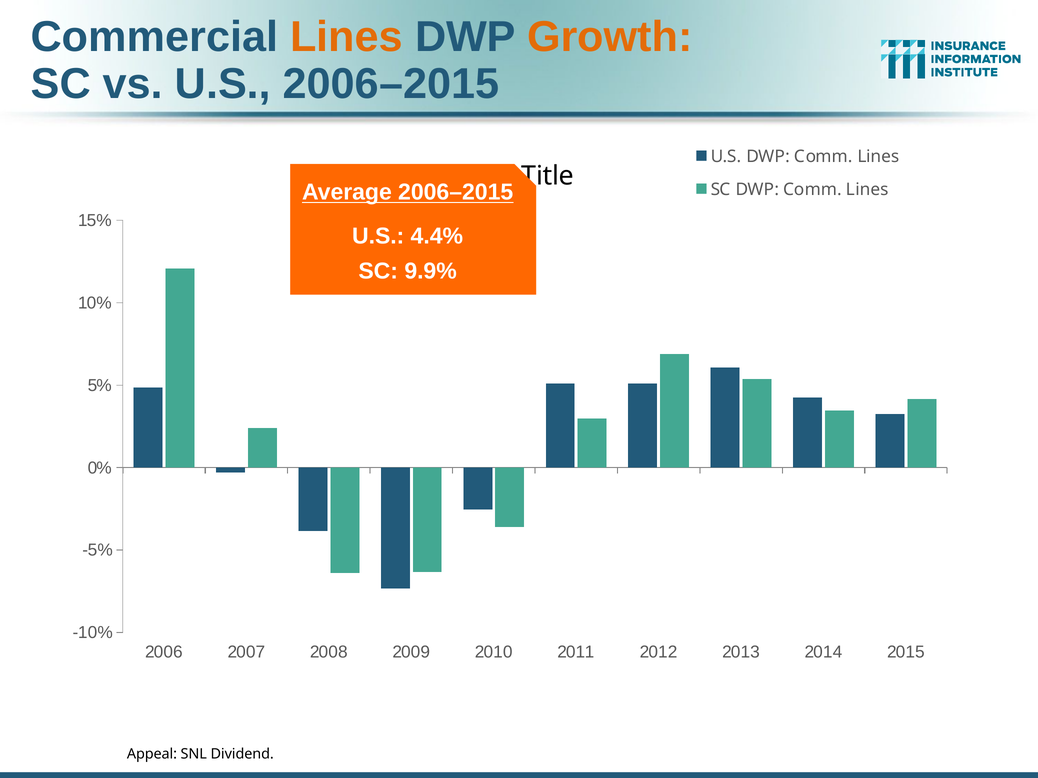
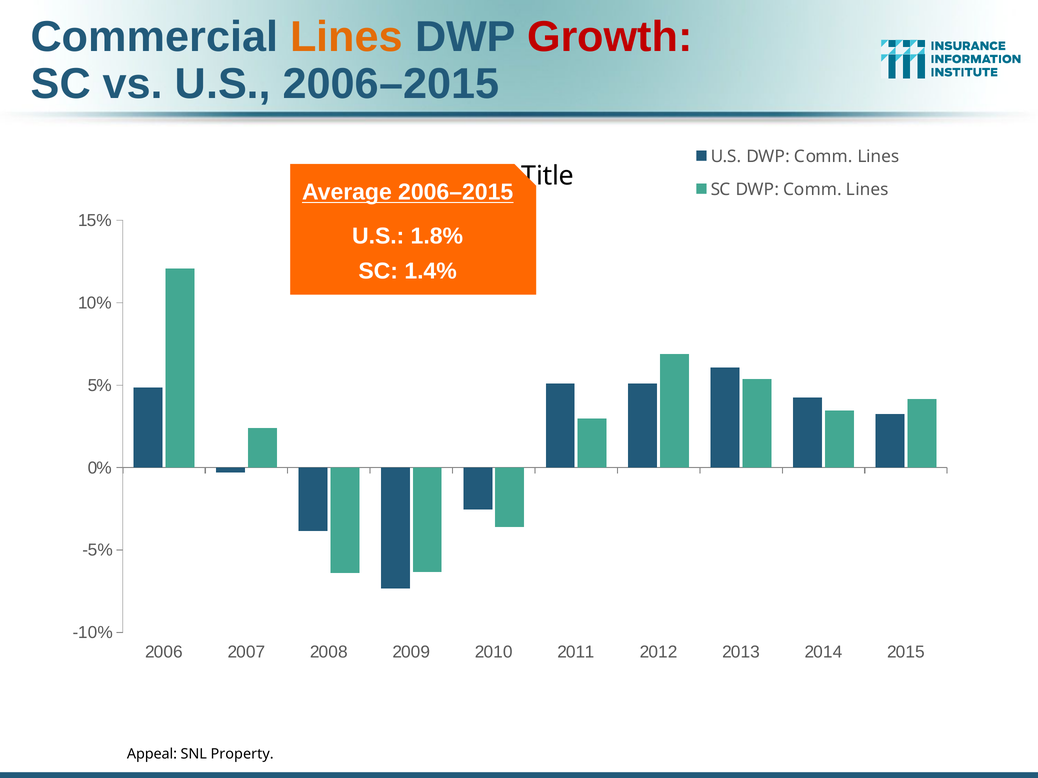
Growth colour: orange -> red
4.4%: 4.4% -> 1.8%
9.9%: 9.9% -> 1.4%
Dividend: Dividend -> Property
